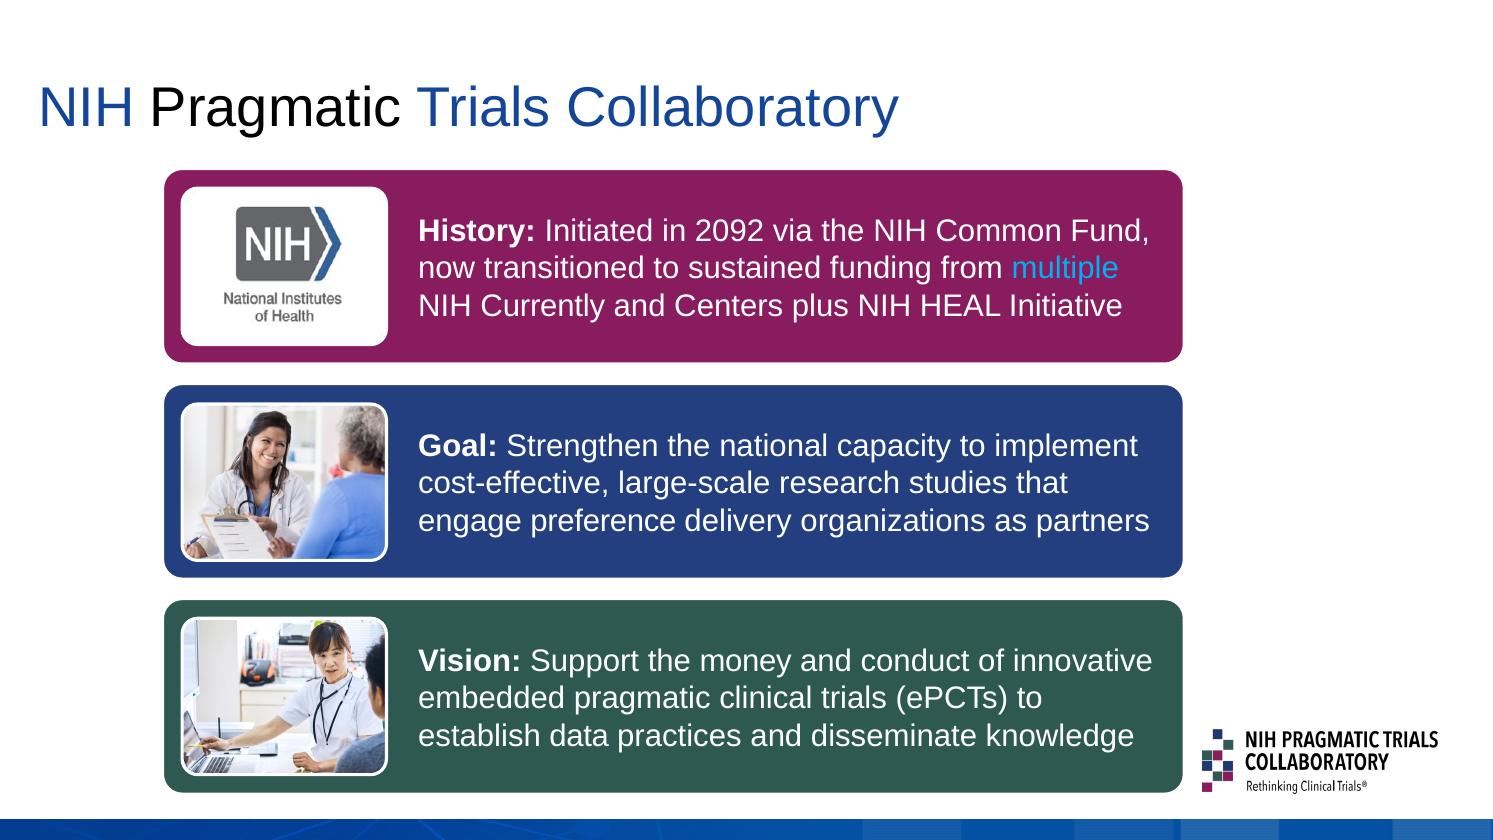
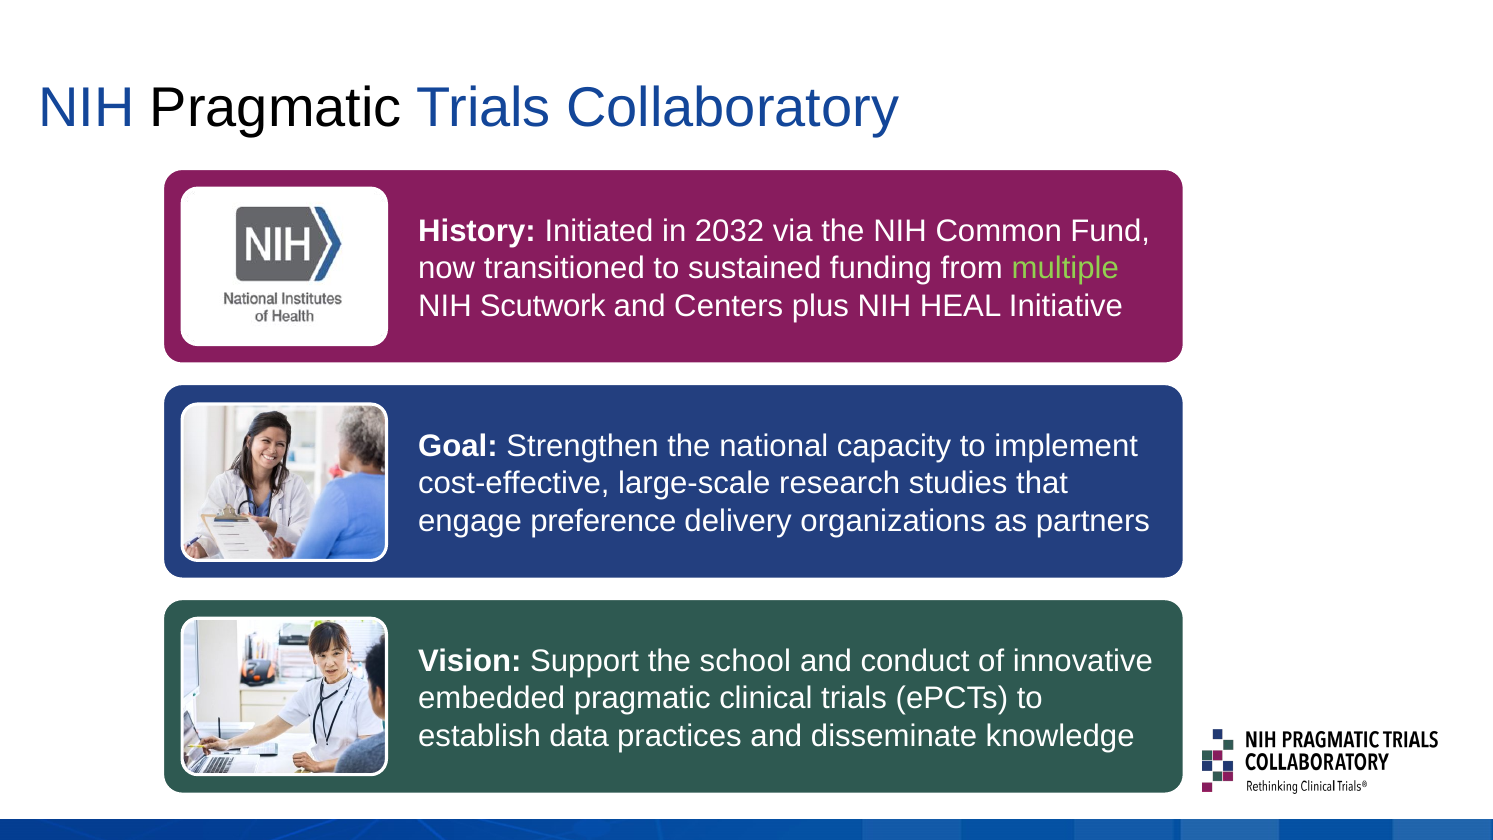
2092: 2092 -> 2032
multiple colour: light blue -> light green
Currently: Currently -> Scutwork
money: money -> school
